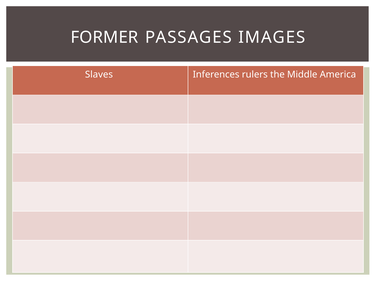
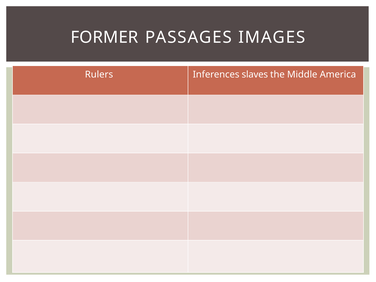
Slaves: Slaves -> Rulers
rulers: rulers -> slaves
